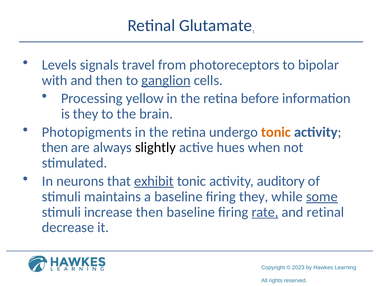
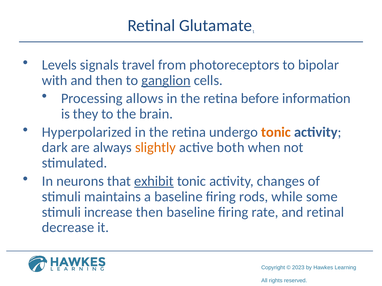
yellow: yellow -> allows
Photopigments: Photopigments -> Hyperpolarized
then at (55, 148): then -> dark
slightly colour: black -> orange
hues: hues -> both
auditory: auditory -> changes
firing they: they -> rods
some underline: present -> none
rate underline: present -> none
